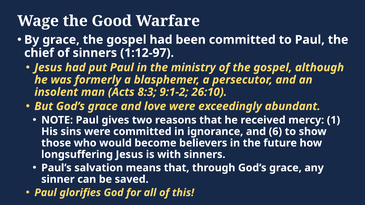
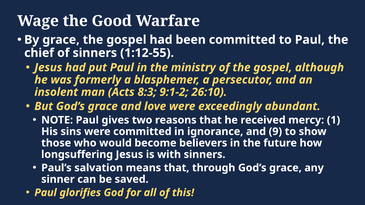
1:12-97: 1:12-97 -> 1:12-55
6: 6 -> 9
